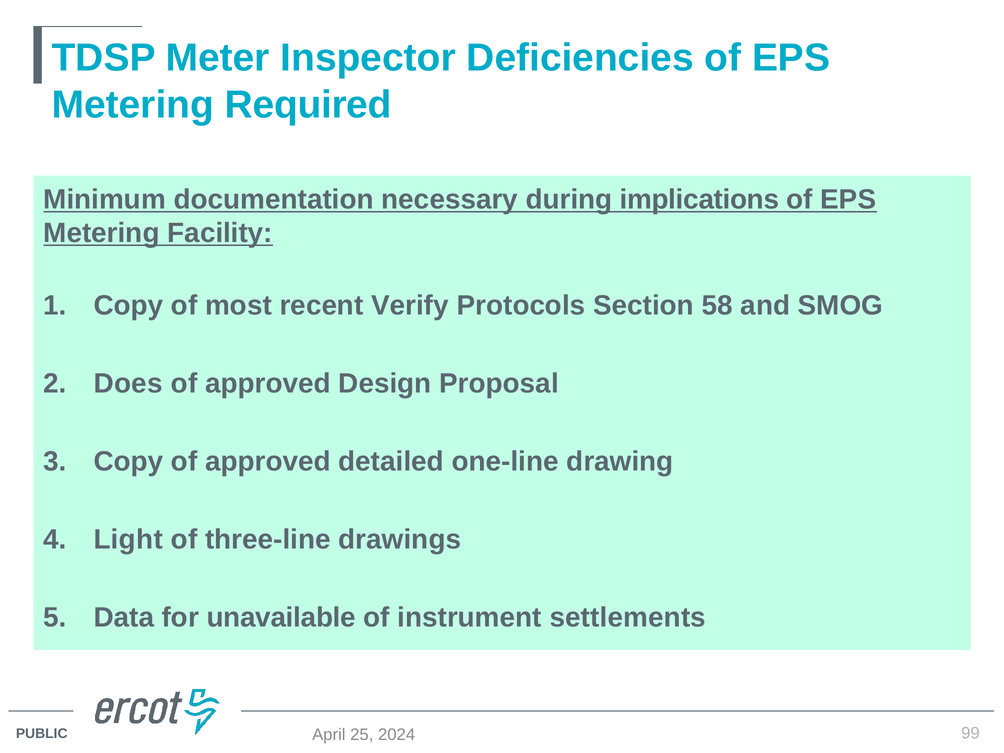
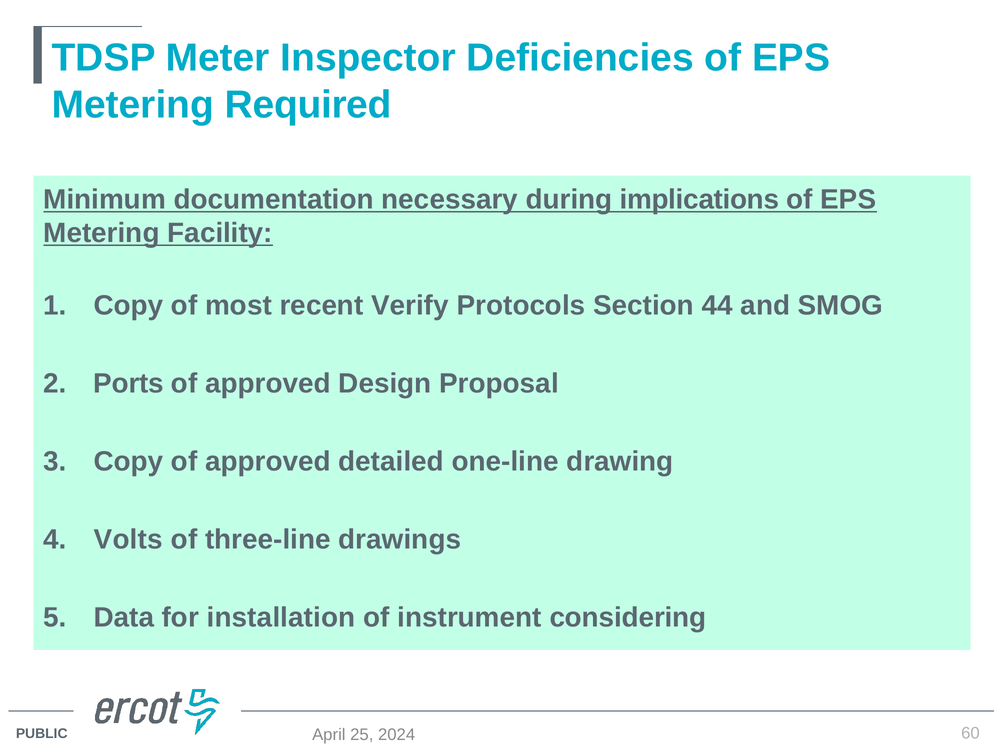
58: 58 -> 44
Does: Does -> Ports
Light: Light -> Volts
unavailable: unavailable -> installation
settlements: settlements -> considering
99: 99 -> 60
